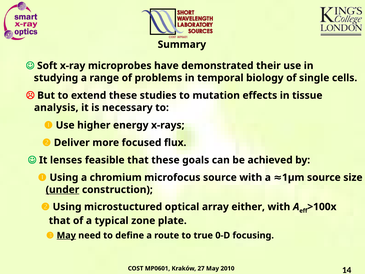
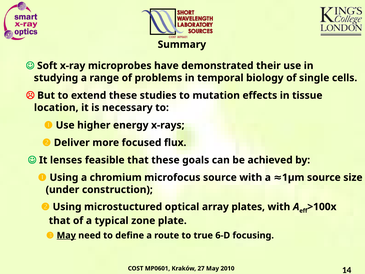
analysis: analysis -> location
under underline: present -> none
either: either -> plates
0-D: 0-D -> 6-D
